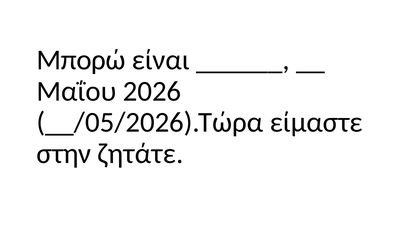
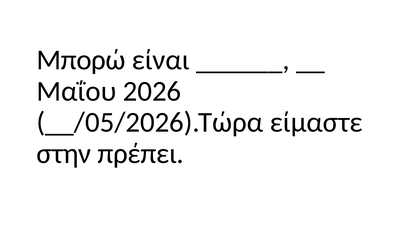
ζητάτε: ζητάτε -> πρέπει
